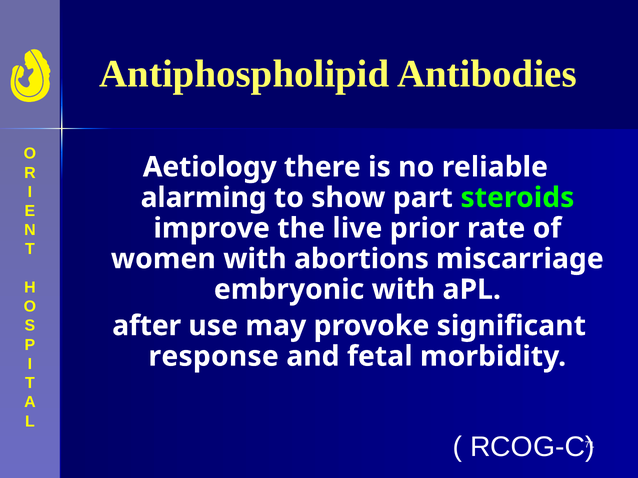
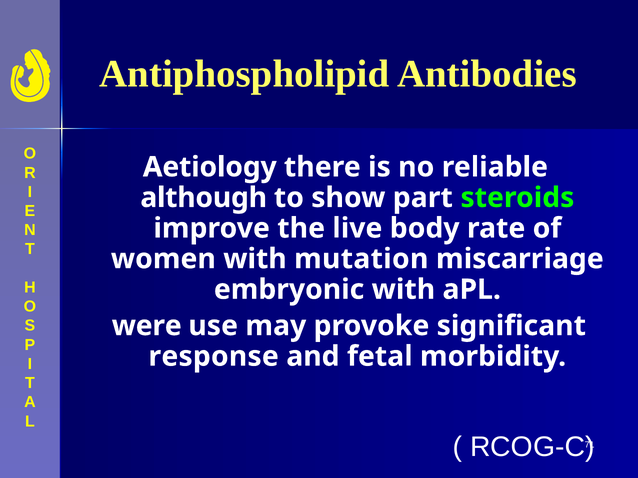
alarming: alarming -> although
prior: prior -> body
abortions: abortions -> mutation
after: after -> were
